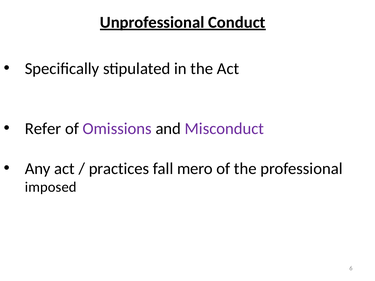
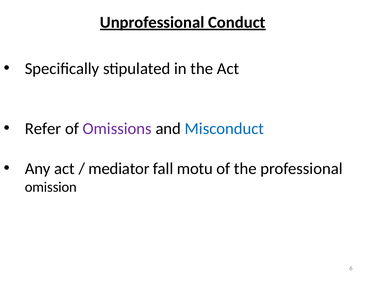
Misconduct colour: purple -> blue
practices: practices -> mediator
mero: mero -> motu
imposed: imposed -> omission
